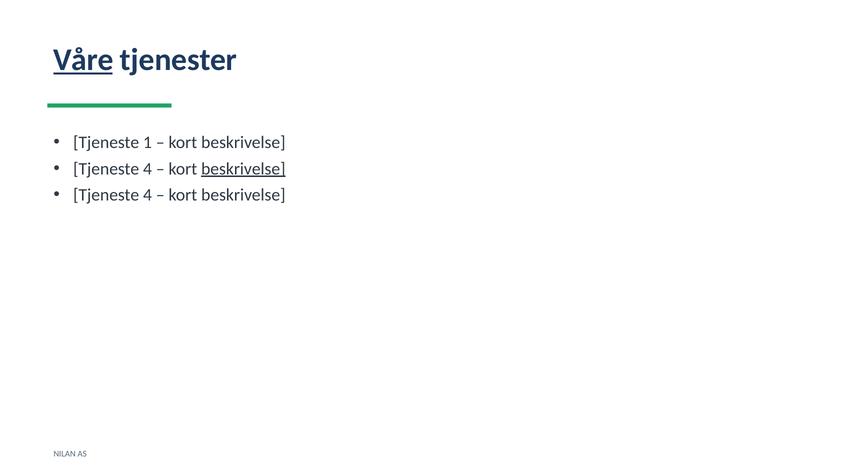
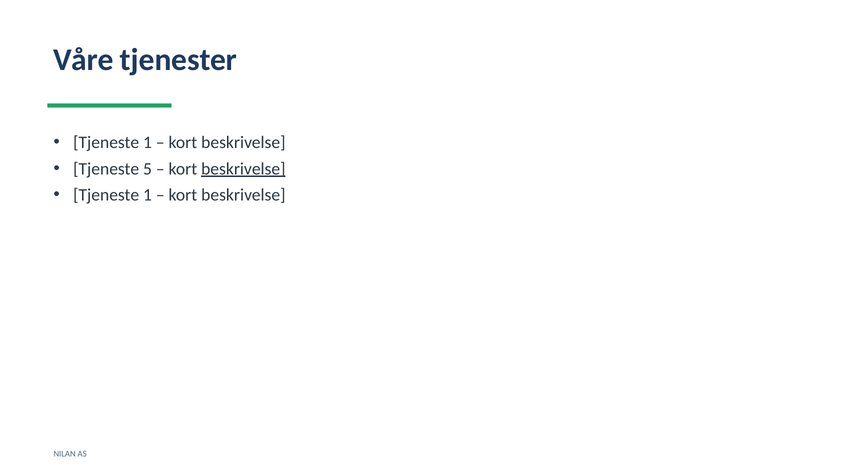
Våre underline: present -> none
4 at (147, 169): 4 -> 5
4 at (147, 195): 4 -> 1
